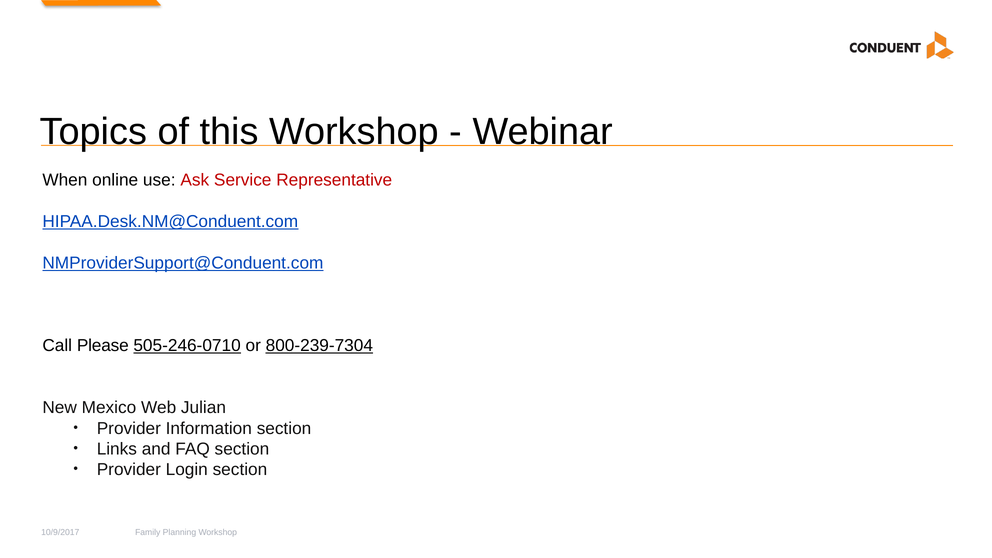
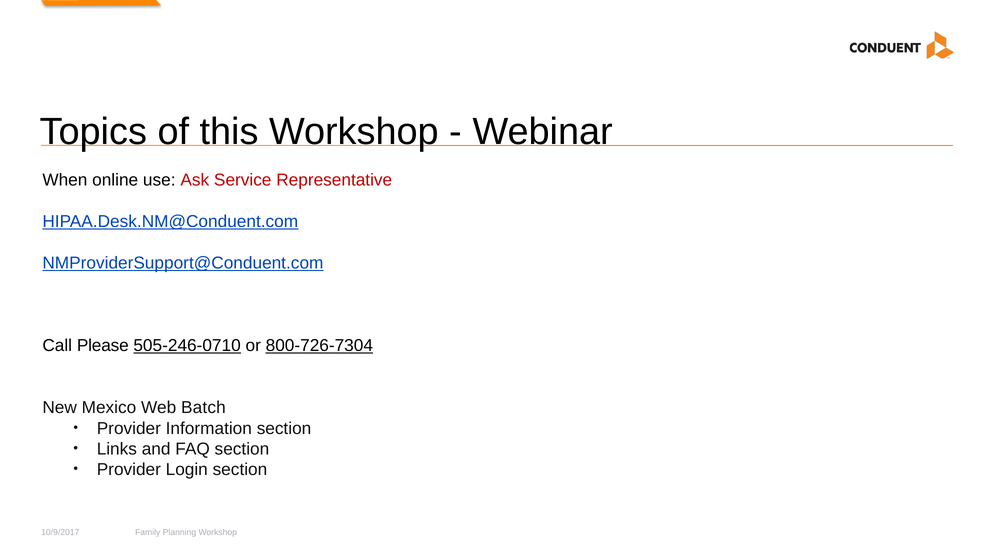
800-239-7304: 800-239-7304 -> 800-726-7304
Julian: Julian -> Batch
